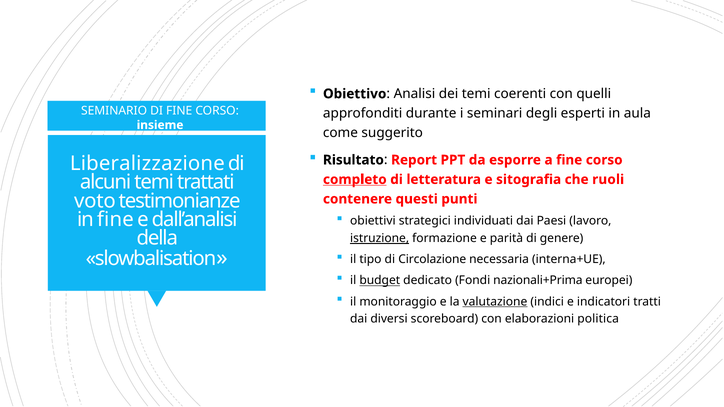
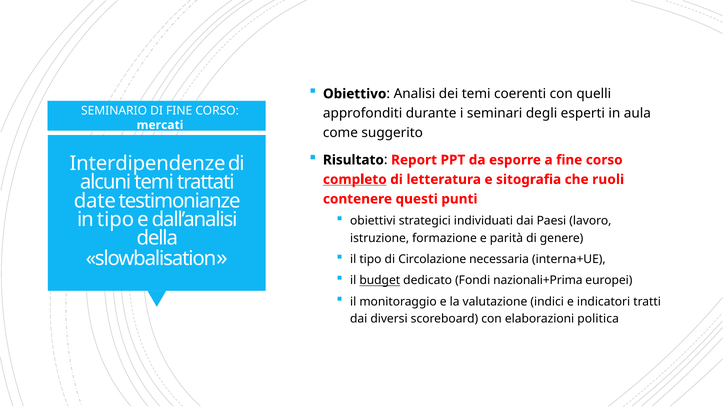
insieme: insieme -> mercati
Liberalizzazione: Liberalizzazione -> Interdipendenze
voto: voto -> date
in fine: fine -> tipo
istruzione underline: present -> none
valutazione underline: present -> none
